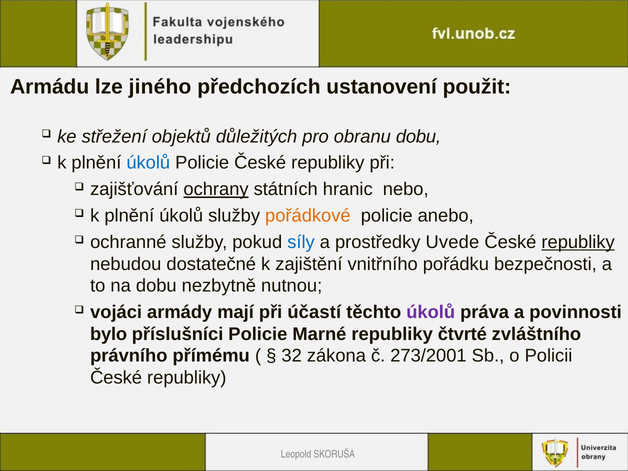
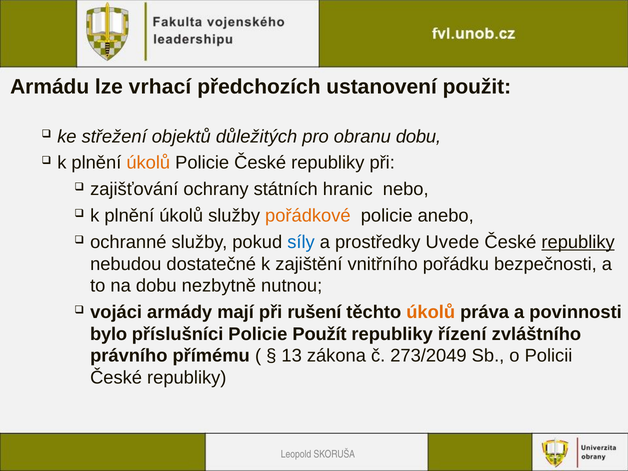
jiného: jiného -> vrhací
úkolů at (148, 163) colour: blue -> orange
ochrany underline: present -> none
účastí: účastí -> rušení
úkolů at (431, 312) colour: purple -> orange
Marné: Marné -> Použít
čtvrté: čtvrté -> řízení
32: 32 -> 13
273/2001: 273/2001 -> 273/2049
